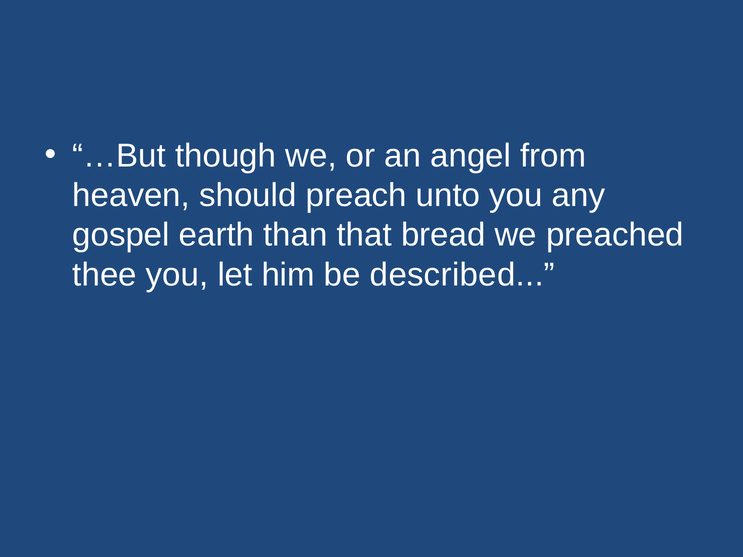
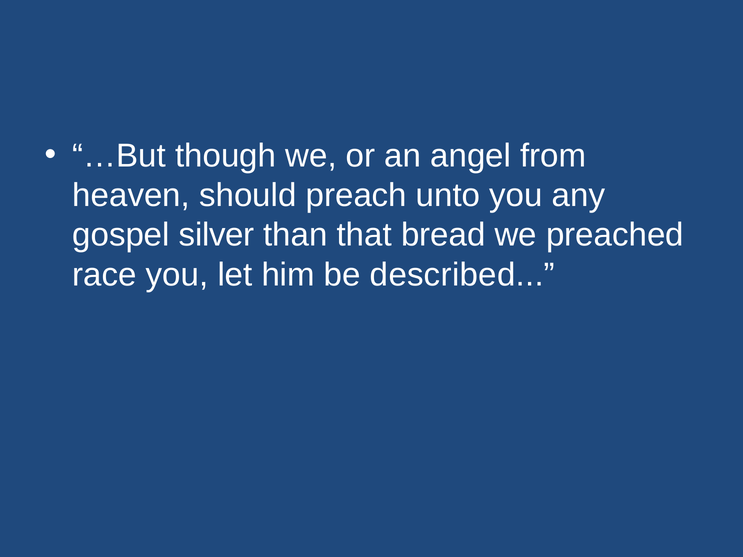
earth: earth -> silver
thee: thee -> race
